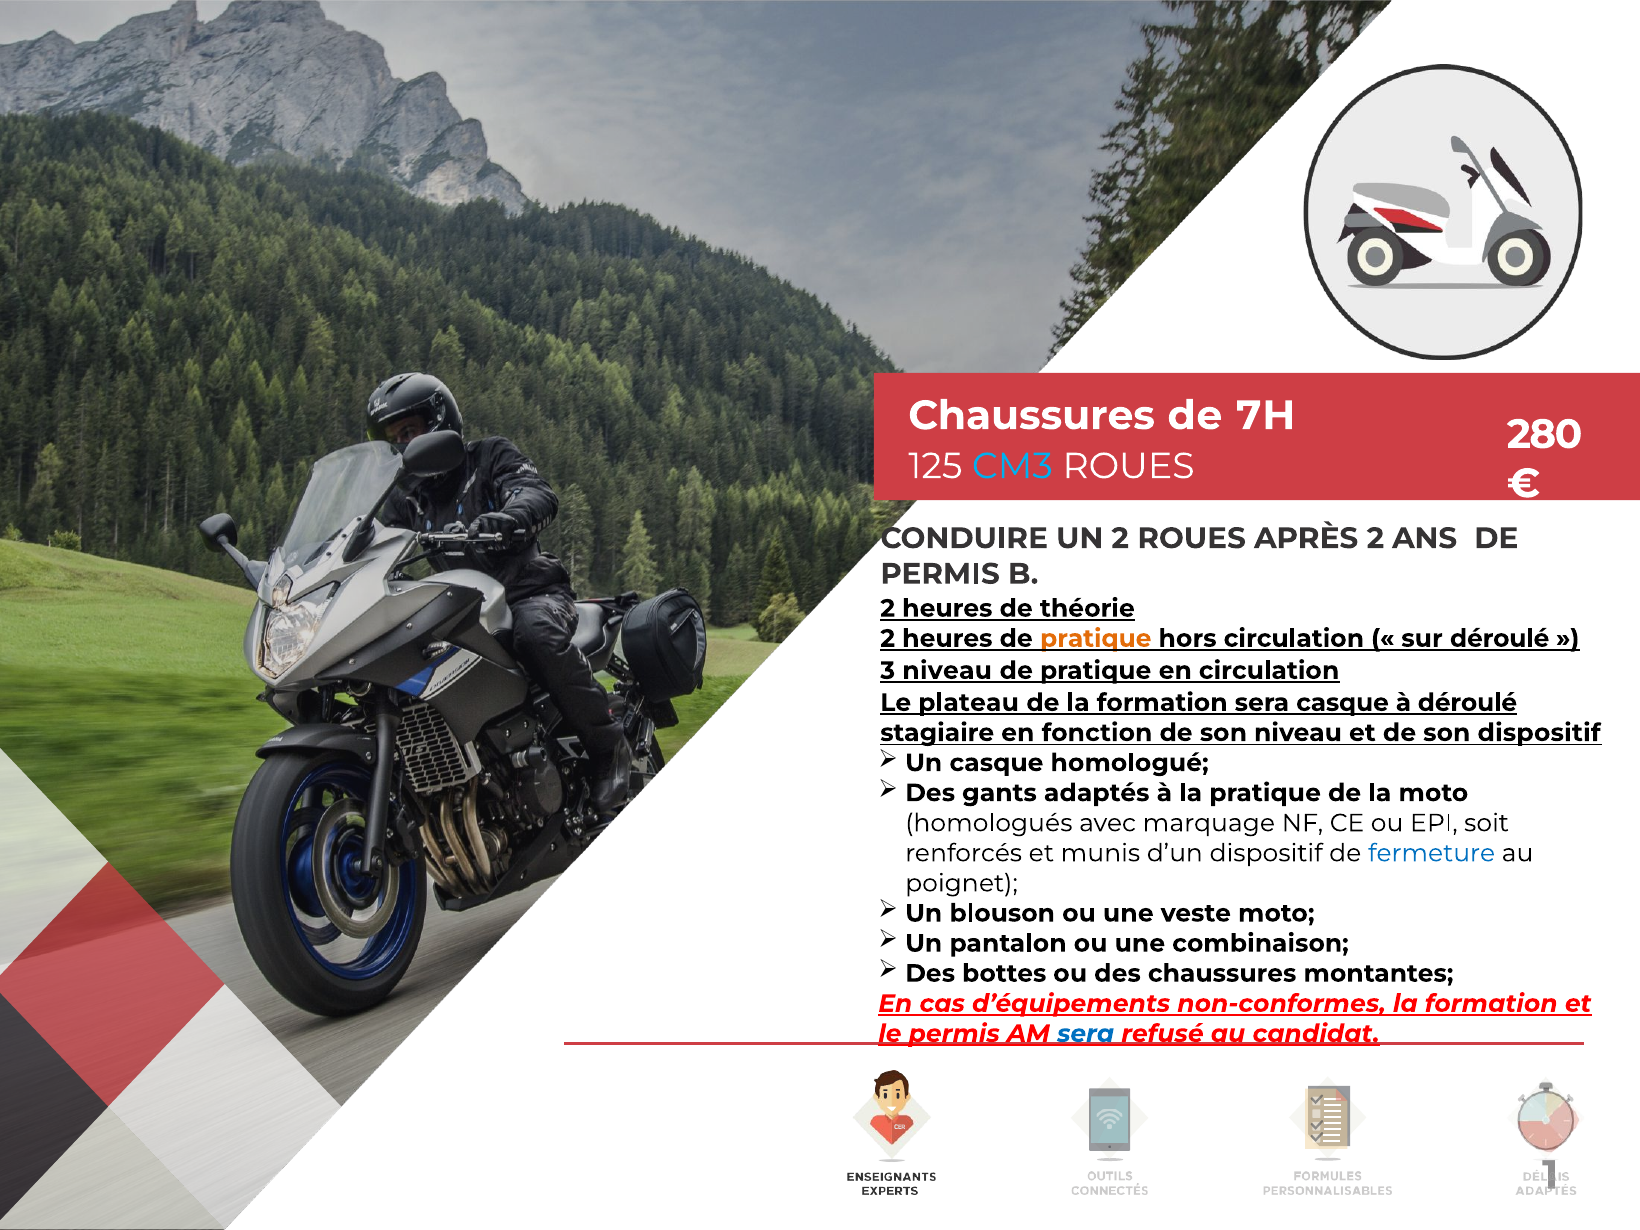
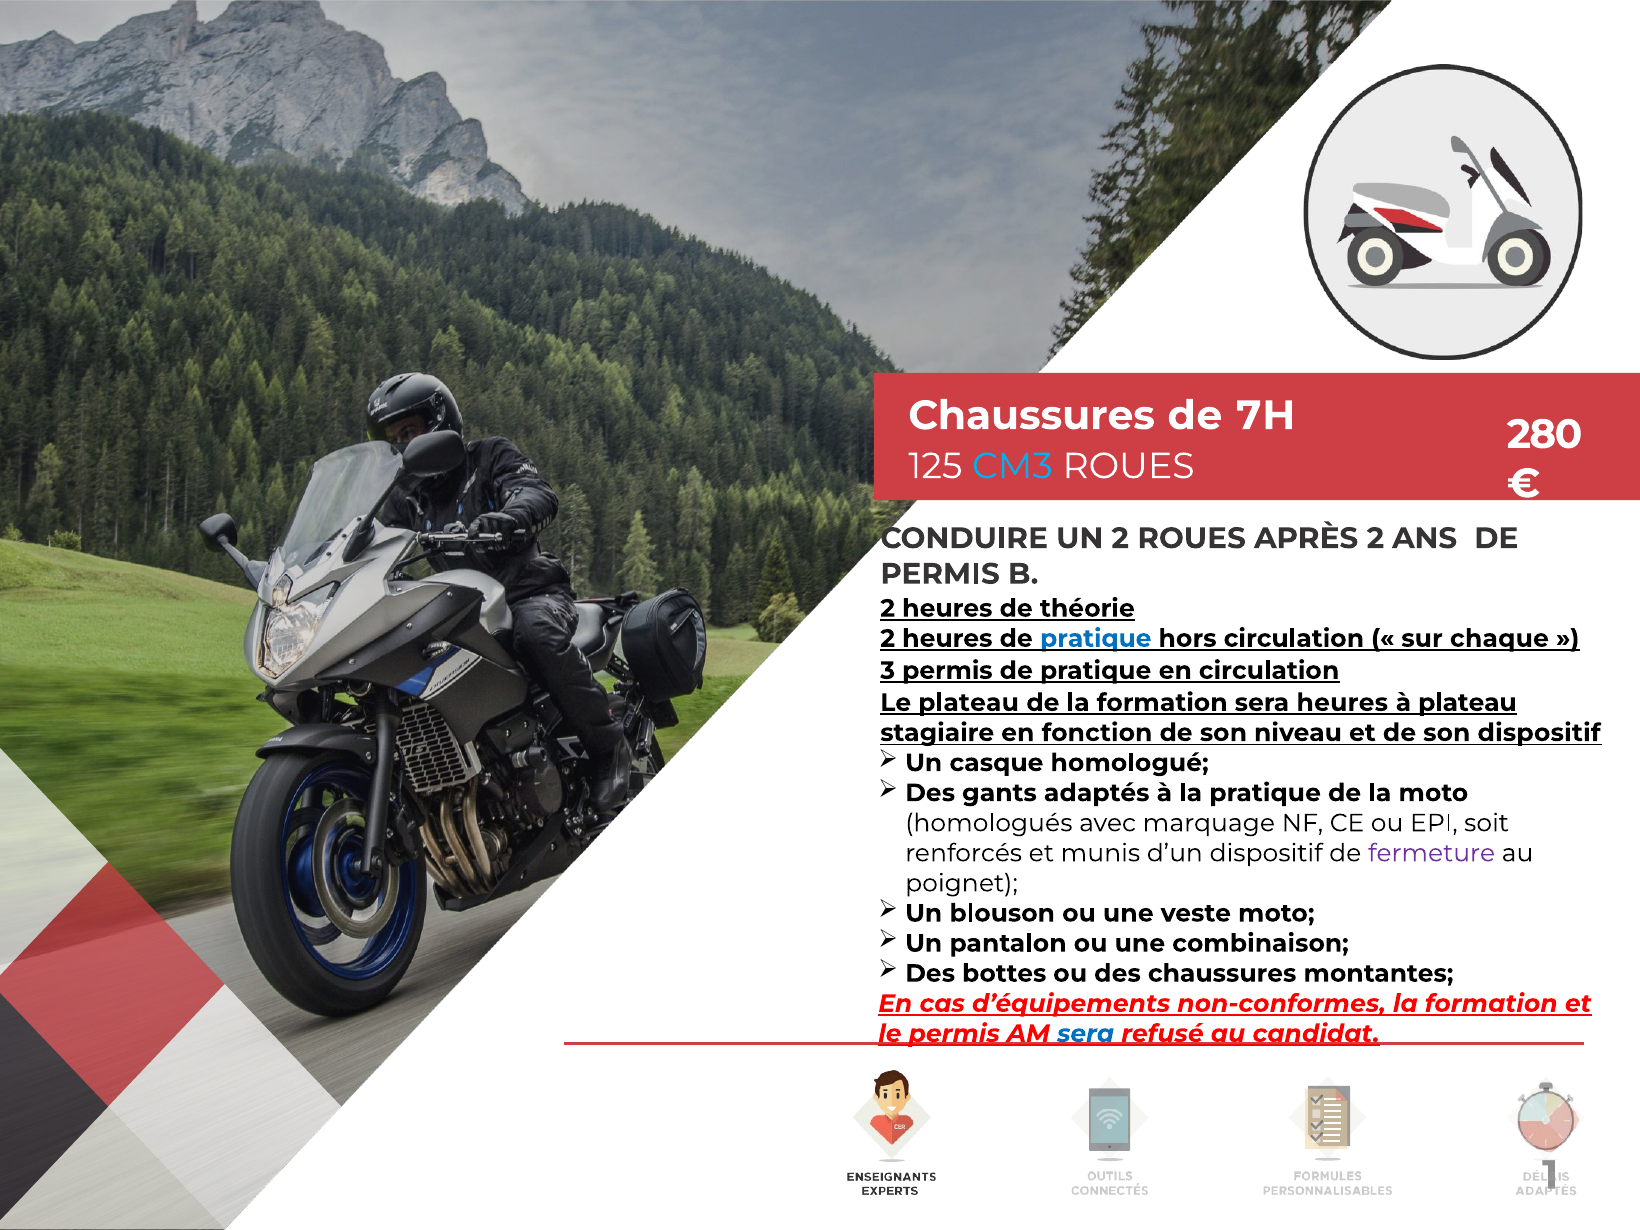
pratique at (1096, 638) colour: orange -> blue
sur déroulé: déroulé -> chaque
3 niveau: niveau -> permis
sera casque: casque -> heures
à déroulé: déroulé -> plateau
fermeture colour: blue -> purple
